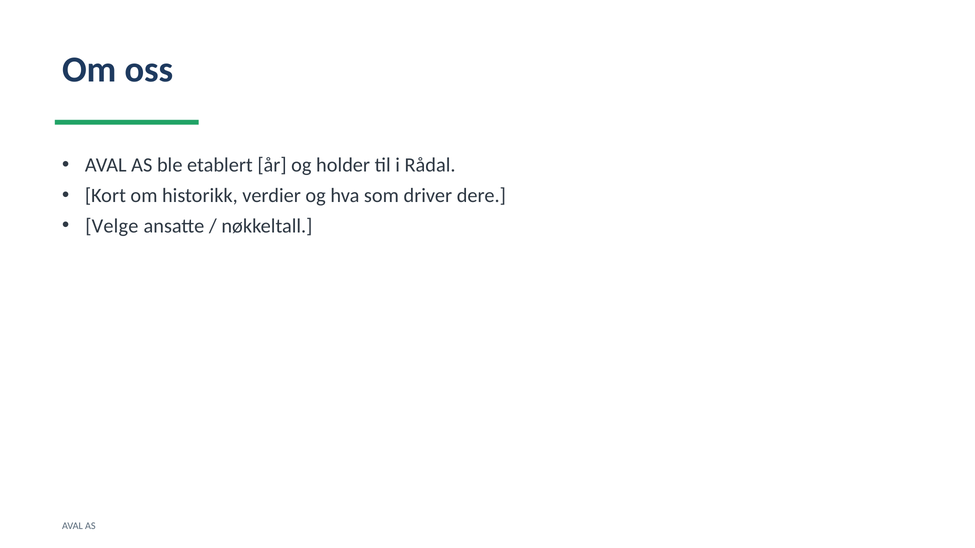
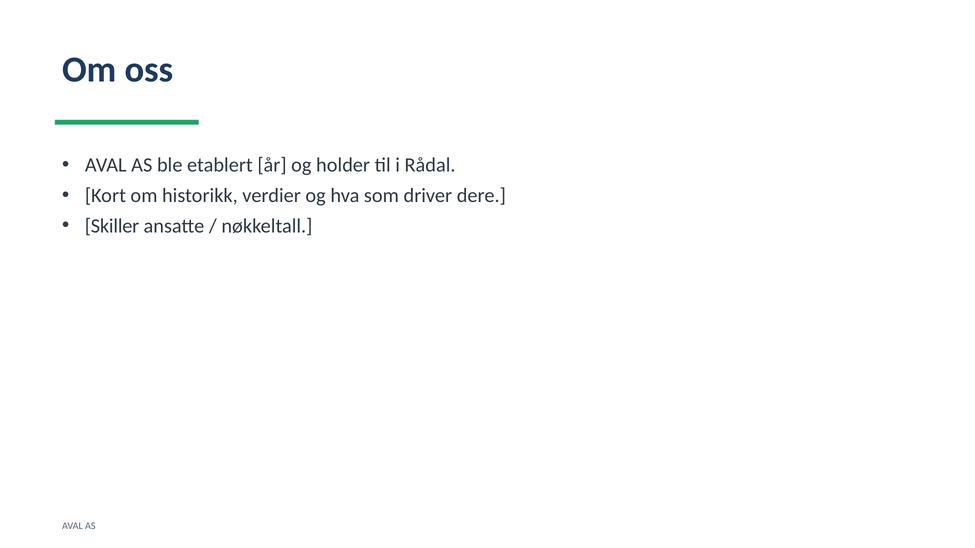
Velge: Velge -> Skiller
